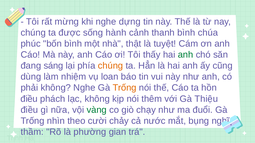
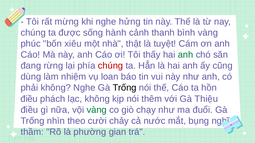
dựng: dựng -> hửng
bình chúa: chúa -> vàng
bốn bình: bình -> xiêu
sáng: sáng -> rừng
chúng at (110, 66) colour: orange -> red
Trống at (125, 88) colour: orange -> black
